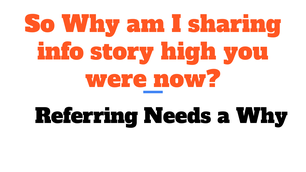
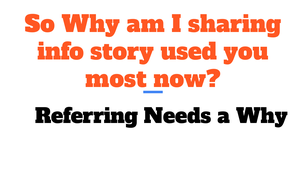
high: high -> used
were: were -> most
